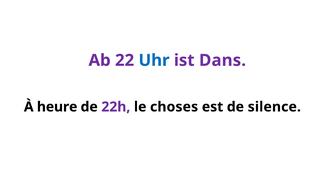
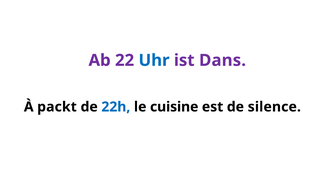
heure: heure -> packt
22h colour: purple -> blue
choses: choses -> cuisine
